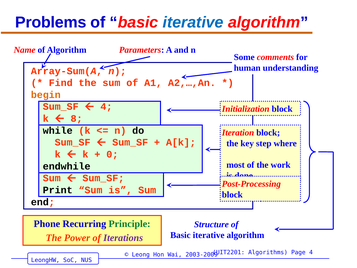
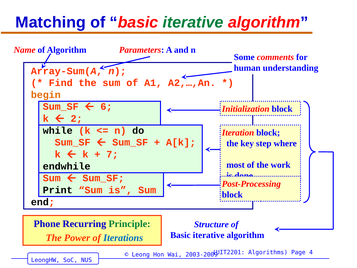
Problems: Problems -> Matching
iterative at (193, 22) colour: blue -> green
4 at (106, 107): 4 -> 6
8: 8 -> 2
0: 0 -> 7
Iterations colour: purple -> blue
